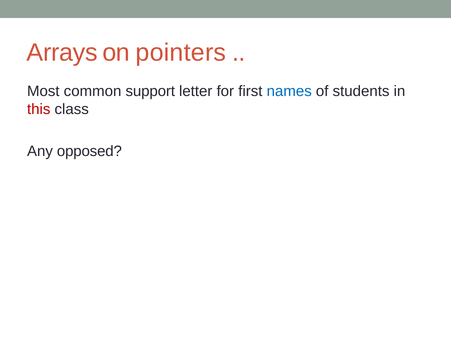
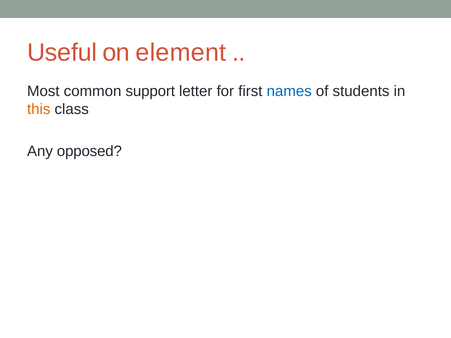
Arrays: Arrays -> Useful
pointers: pointers -> element
this colour: red -> orange
